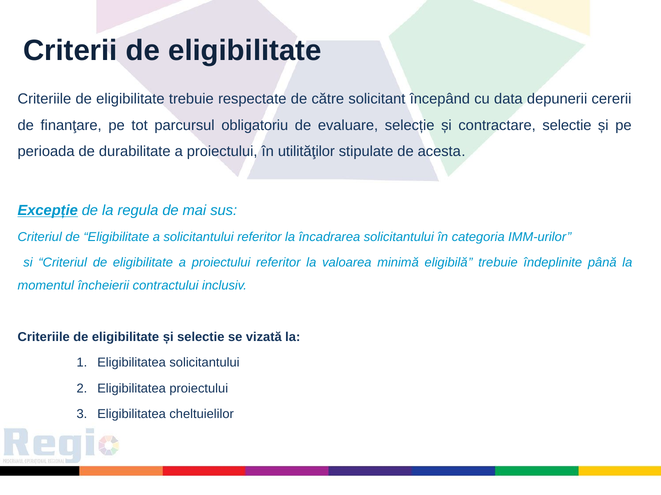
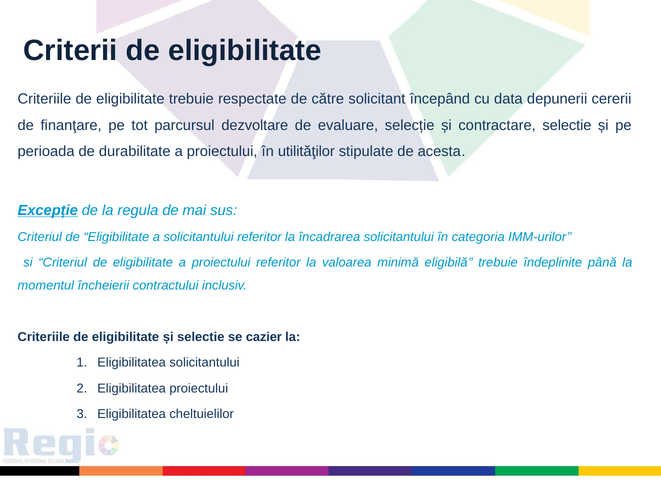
obligatoriu: obligatoriu -> dezvoltare
vizată: vizată -> cazier
